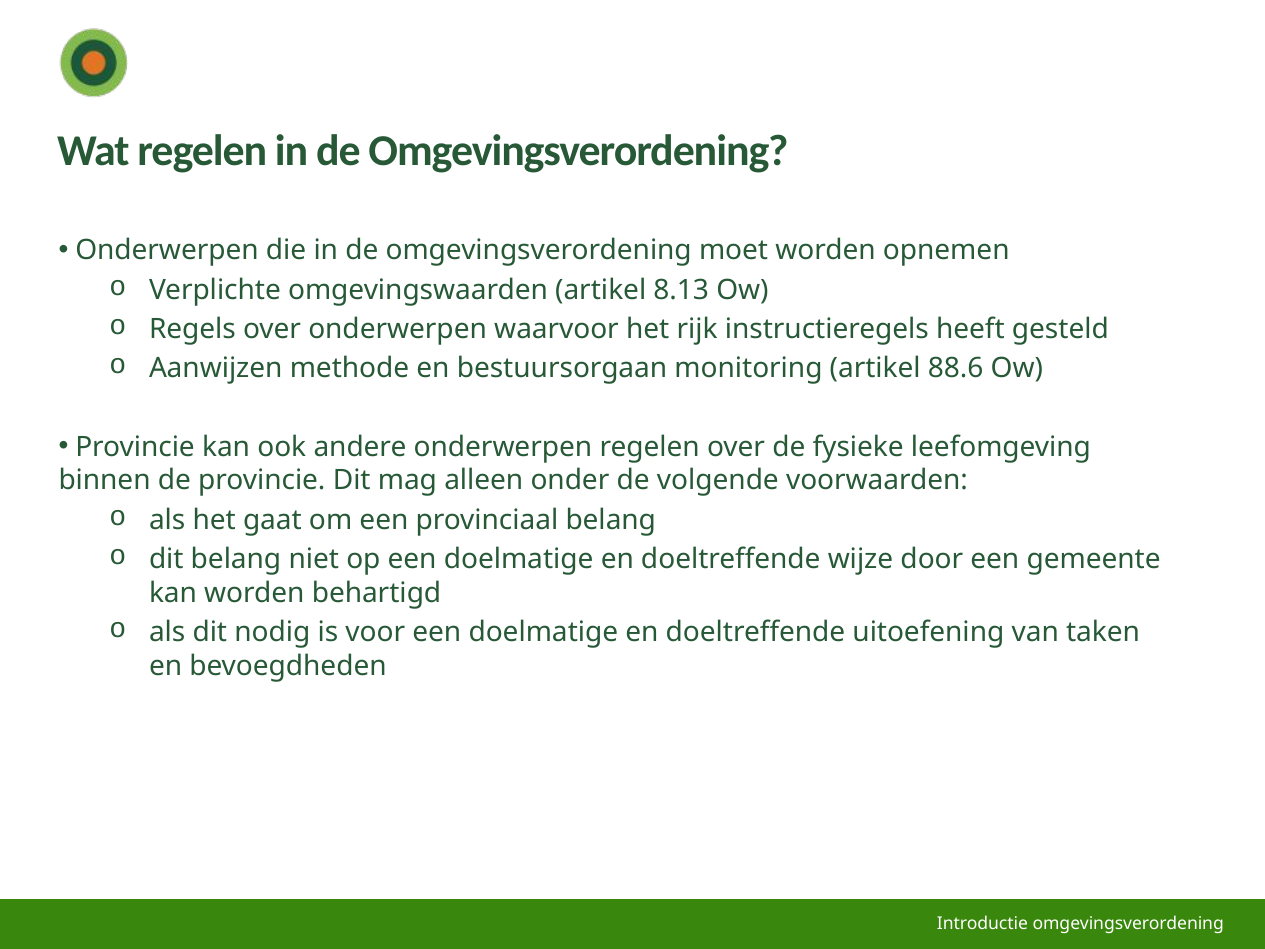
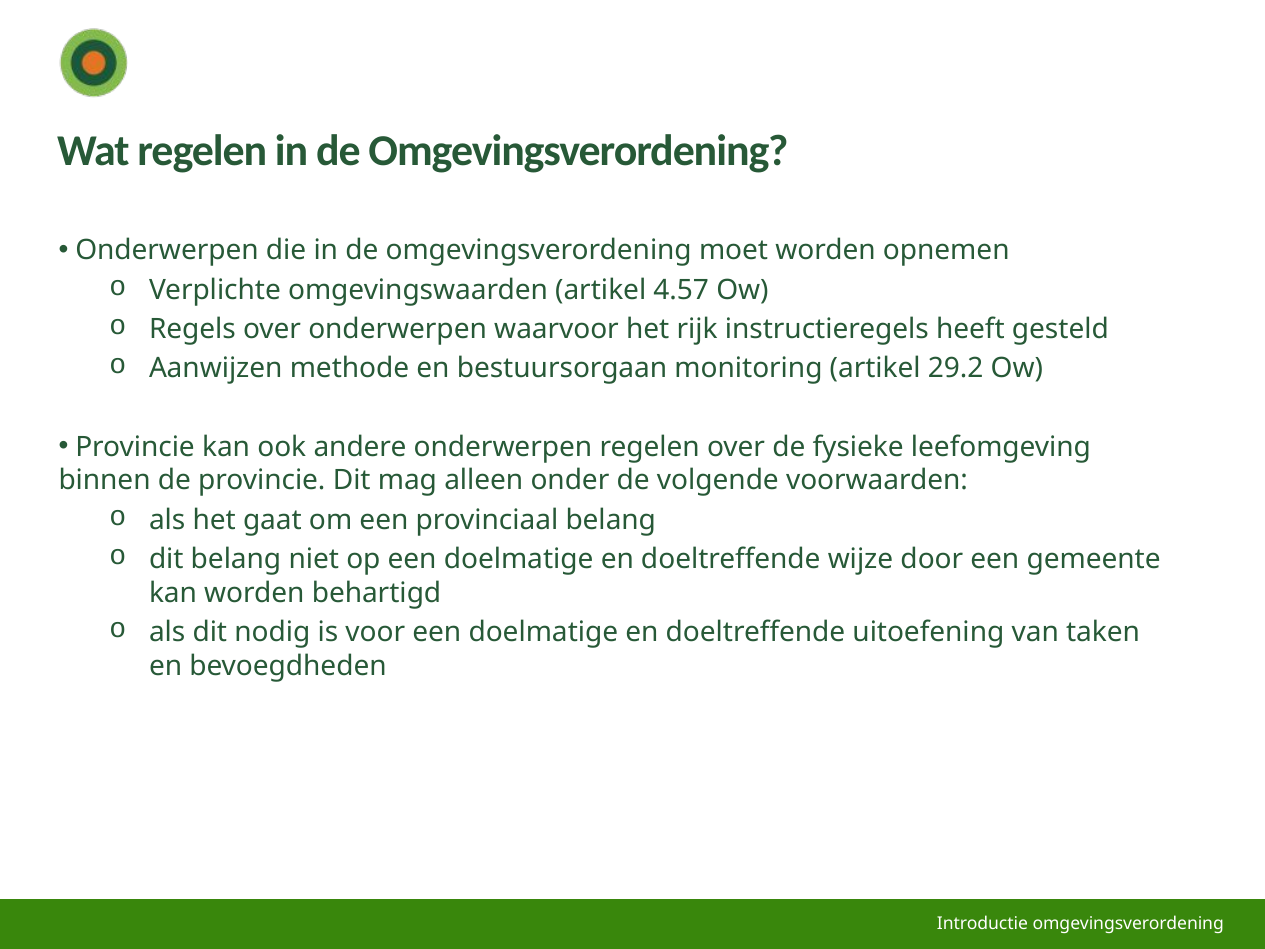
8.13: 8.13 -> 4.57
88.6: 88.6 -> 29.2
